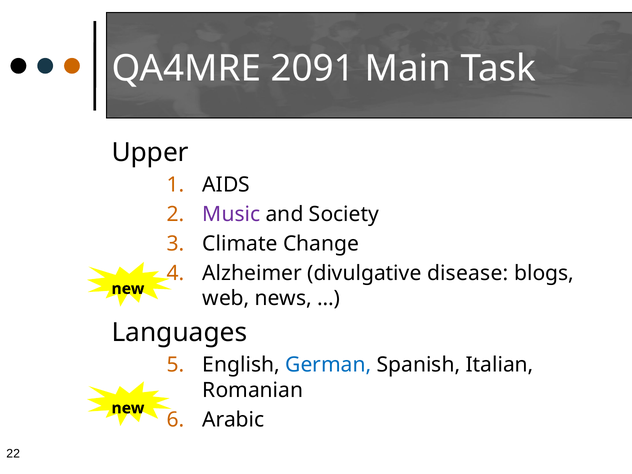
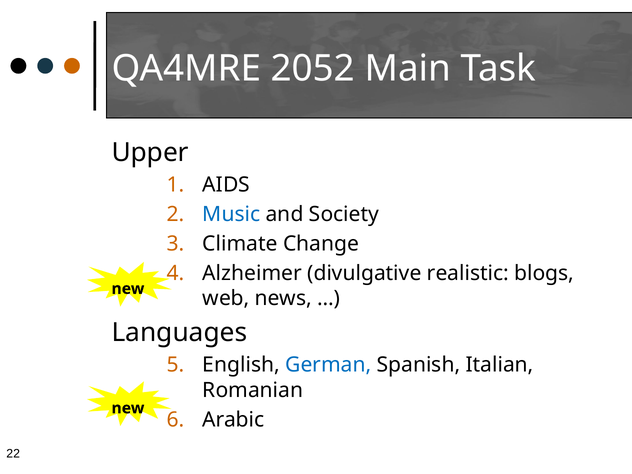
2091: 2091 -> 2052
Music colour: purple -> blue
disease: disease -> realistic
